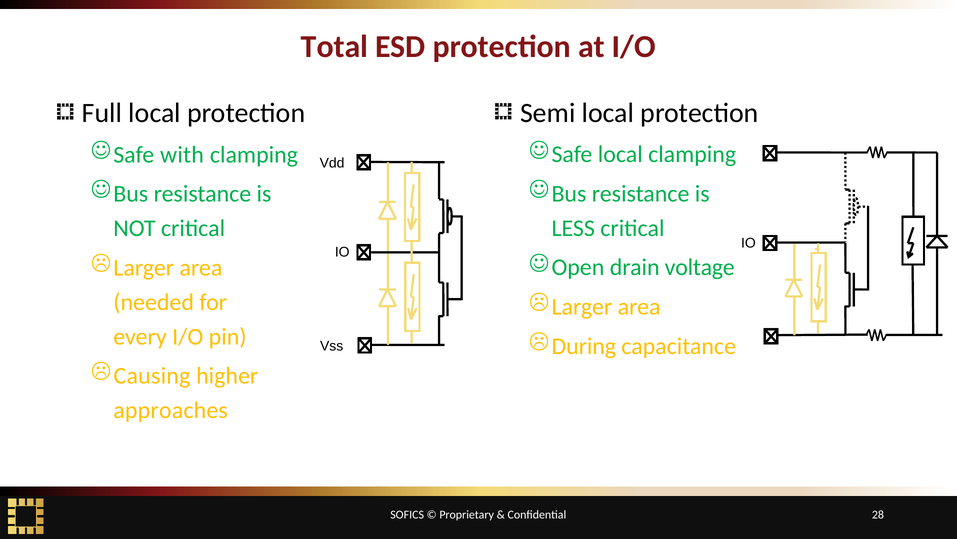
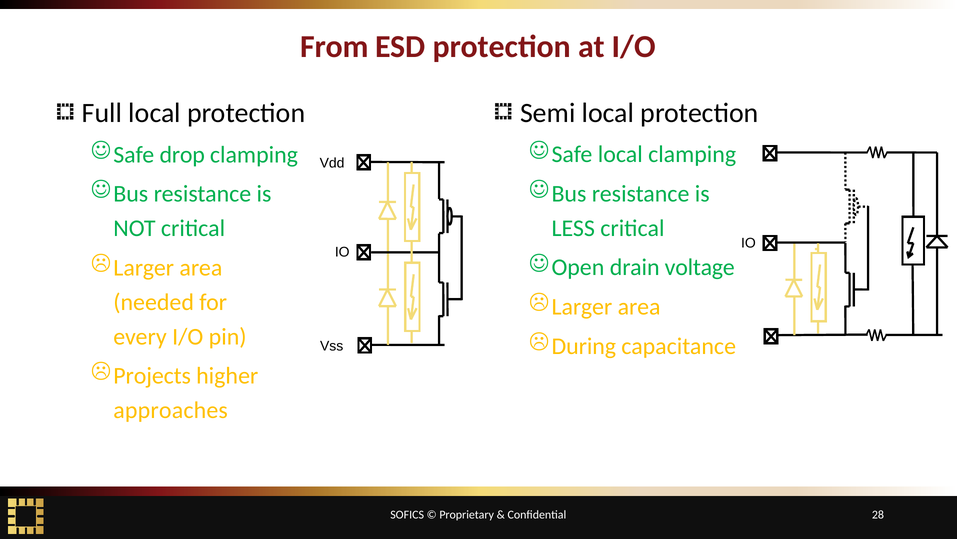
Total: Total -> From
with: with -> drop
Causing: Causing -> Projects
